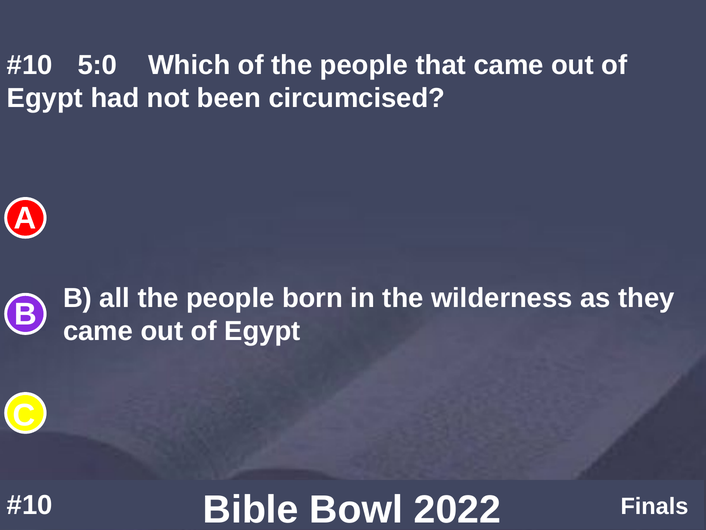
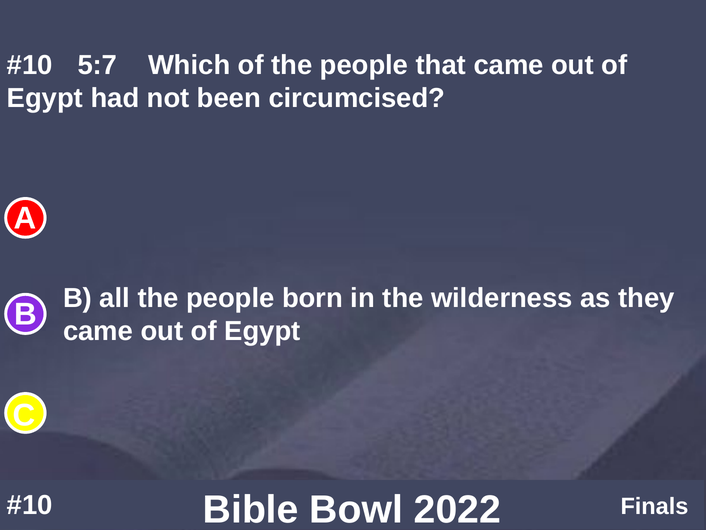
5:0: 5:0 -> 5:7
